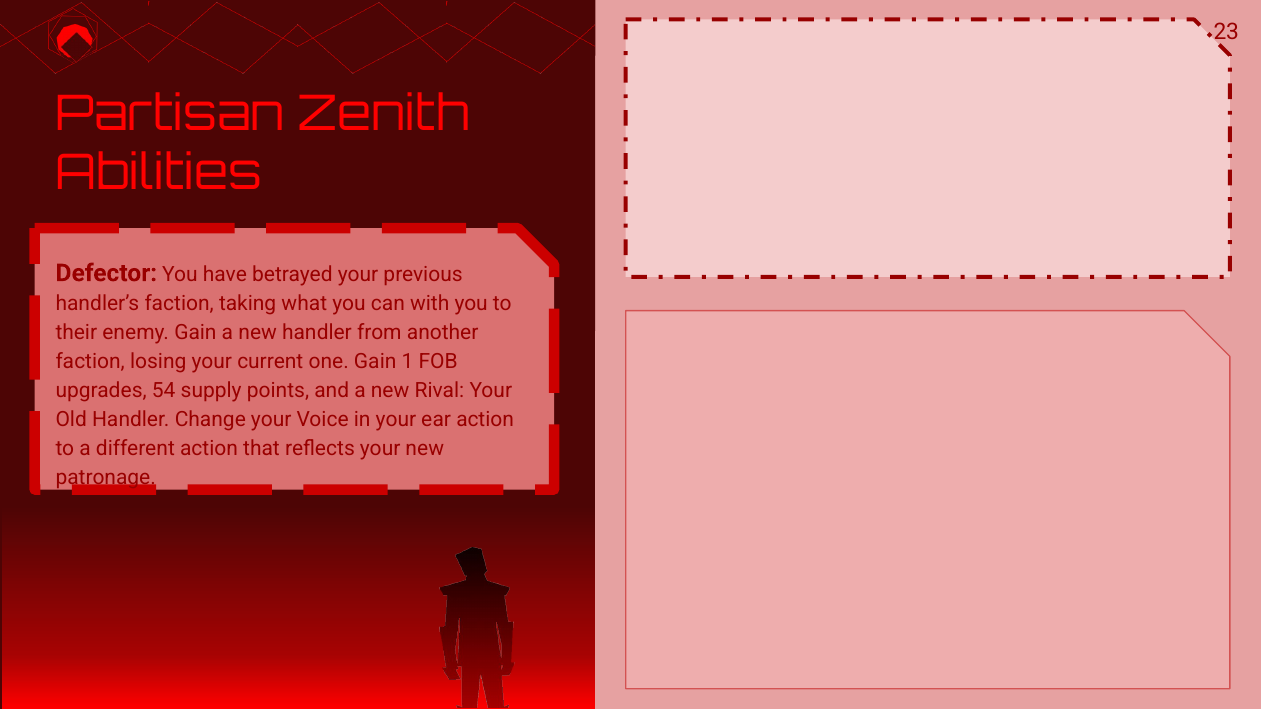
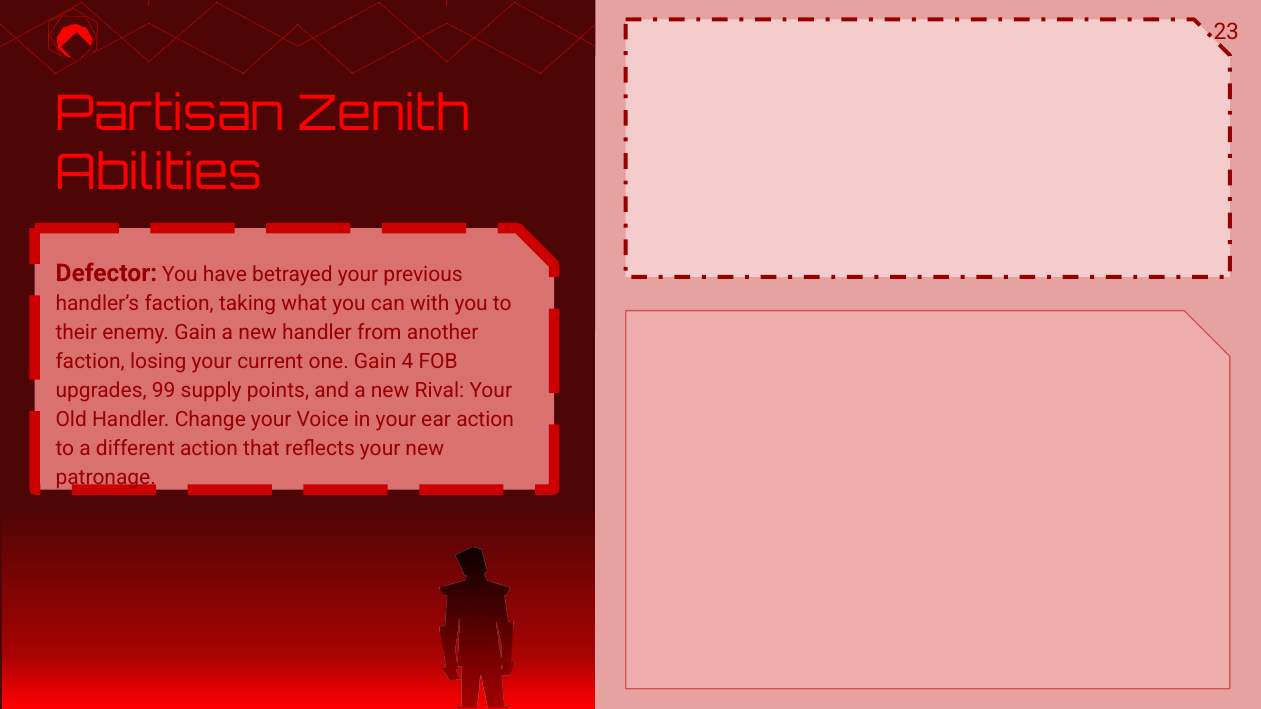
1: 1 -> 4
54: 54 -> 99
